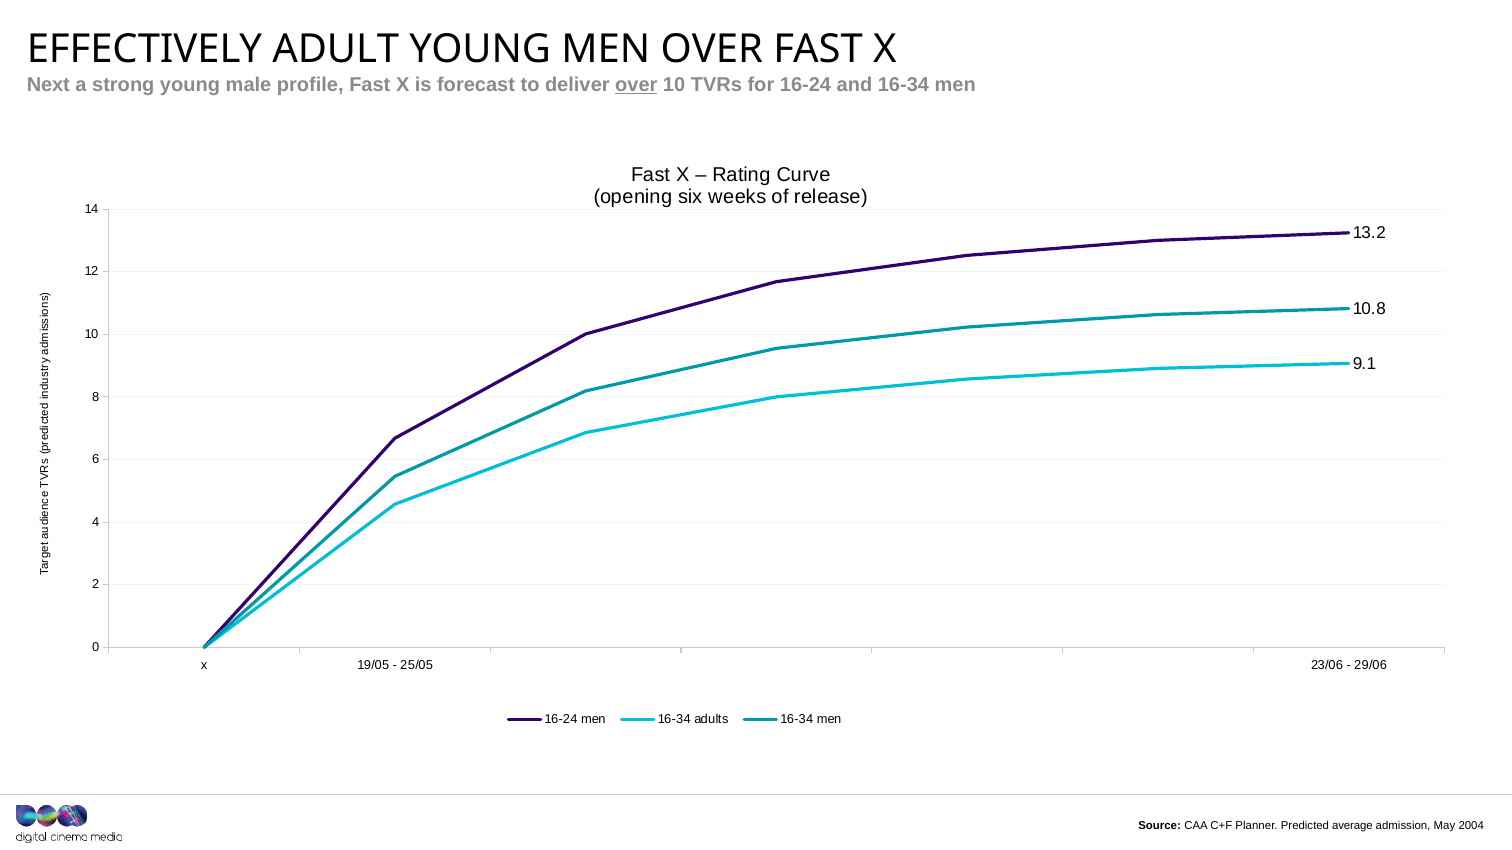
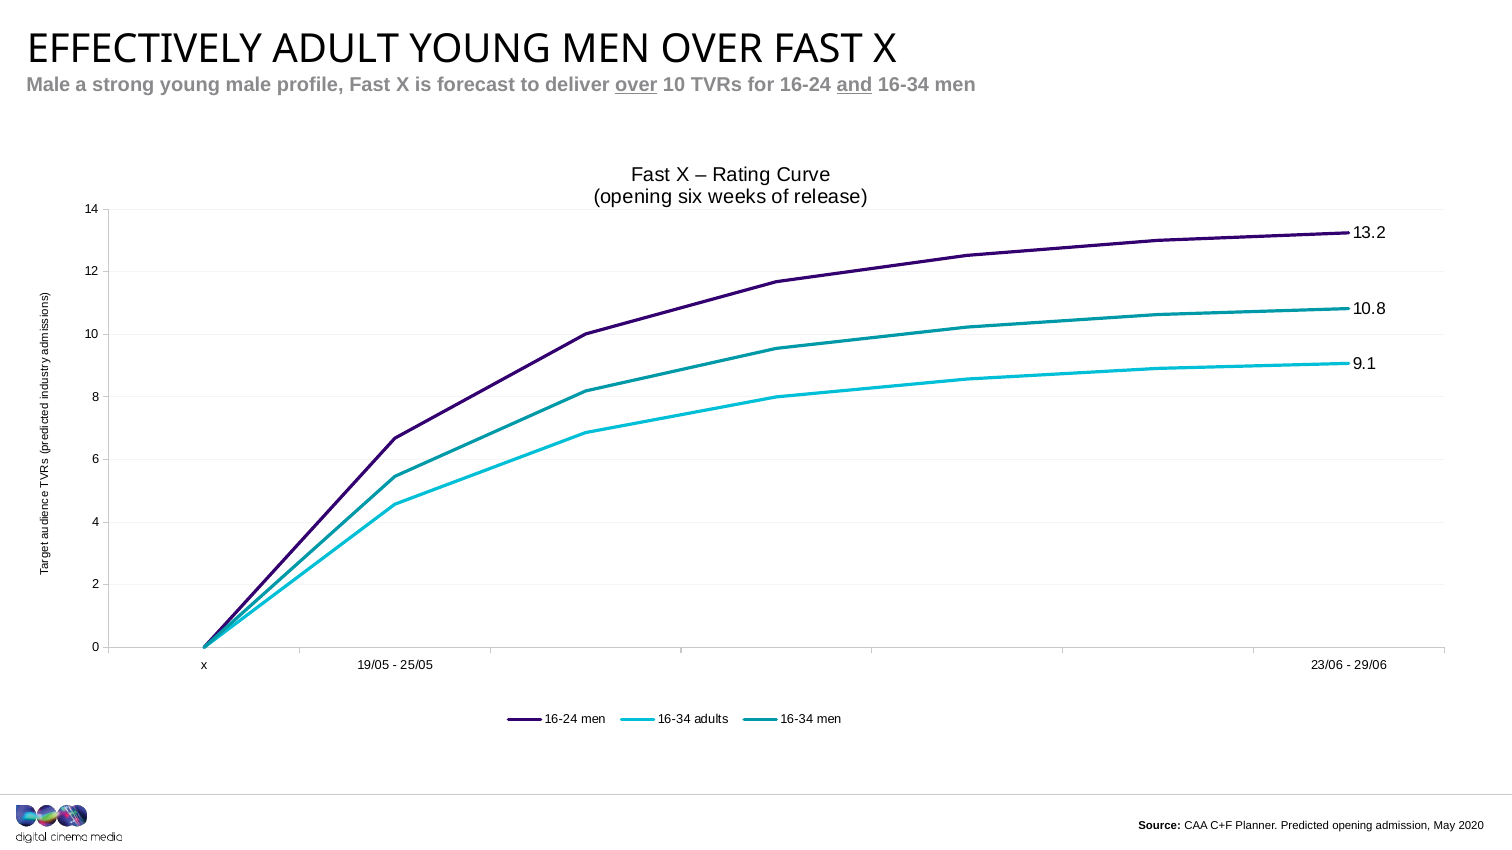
Next at (48, 85): Next -> Male
and underline: none -> present
Predicted average: average -> opening
2004: 2004 -> 2020
